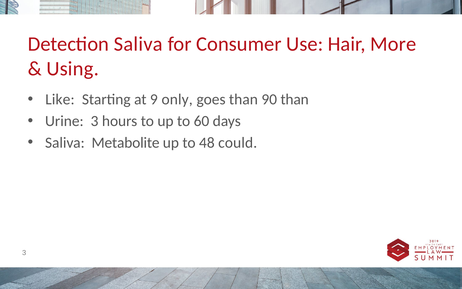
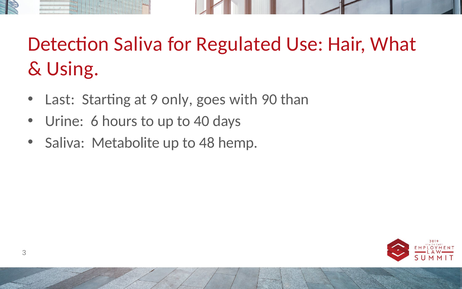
Consumer: Consumer -> Regulated
More: More -> What
Like: Like -> Last
goes than: than -> with
Urine 3: 3 -> 6
60: 60 -> 40
could: could -> hemp
